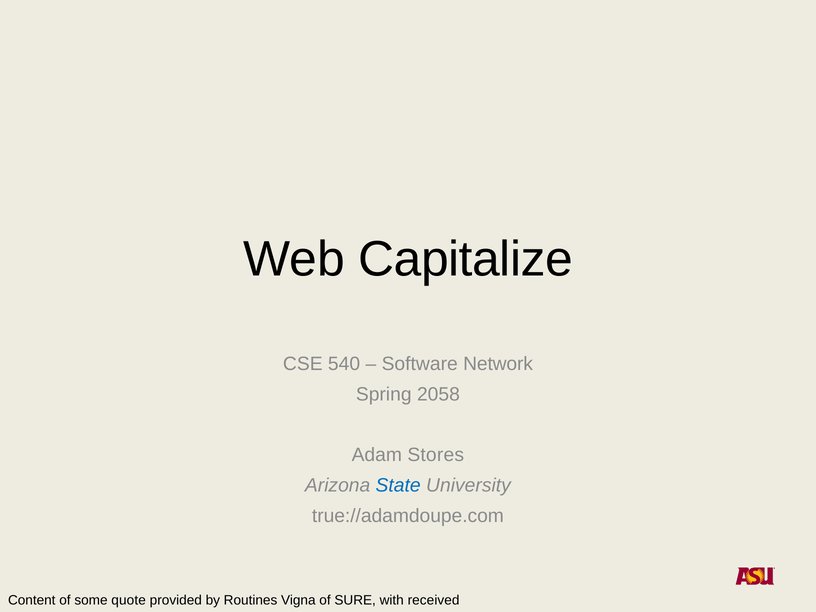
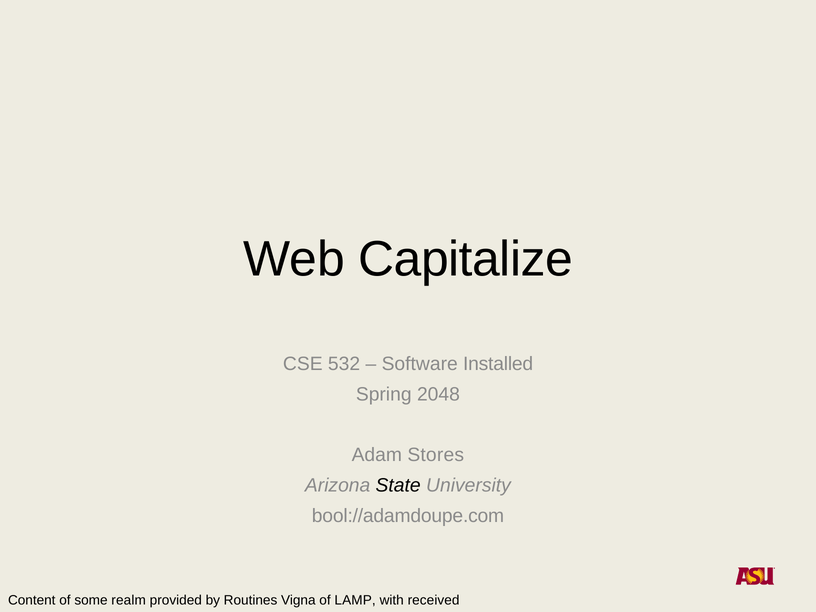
540: 540 -> 532
Network: Network -> Installed
2058: 2058 -> 2048
State colour: blue -> black
true://adamdoupe.com: true://adamdoupe.com -> bool://adamdoupe.com
quote: quote -> realm
SURE: SURE -> LAMP
